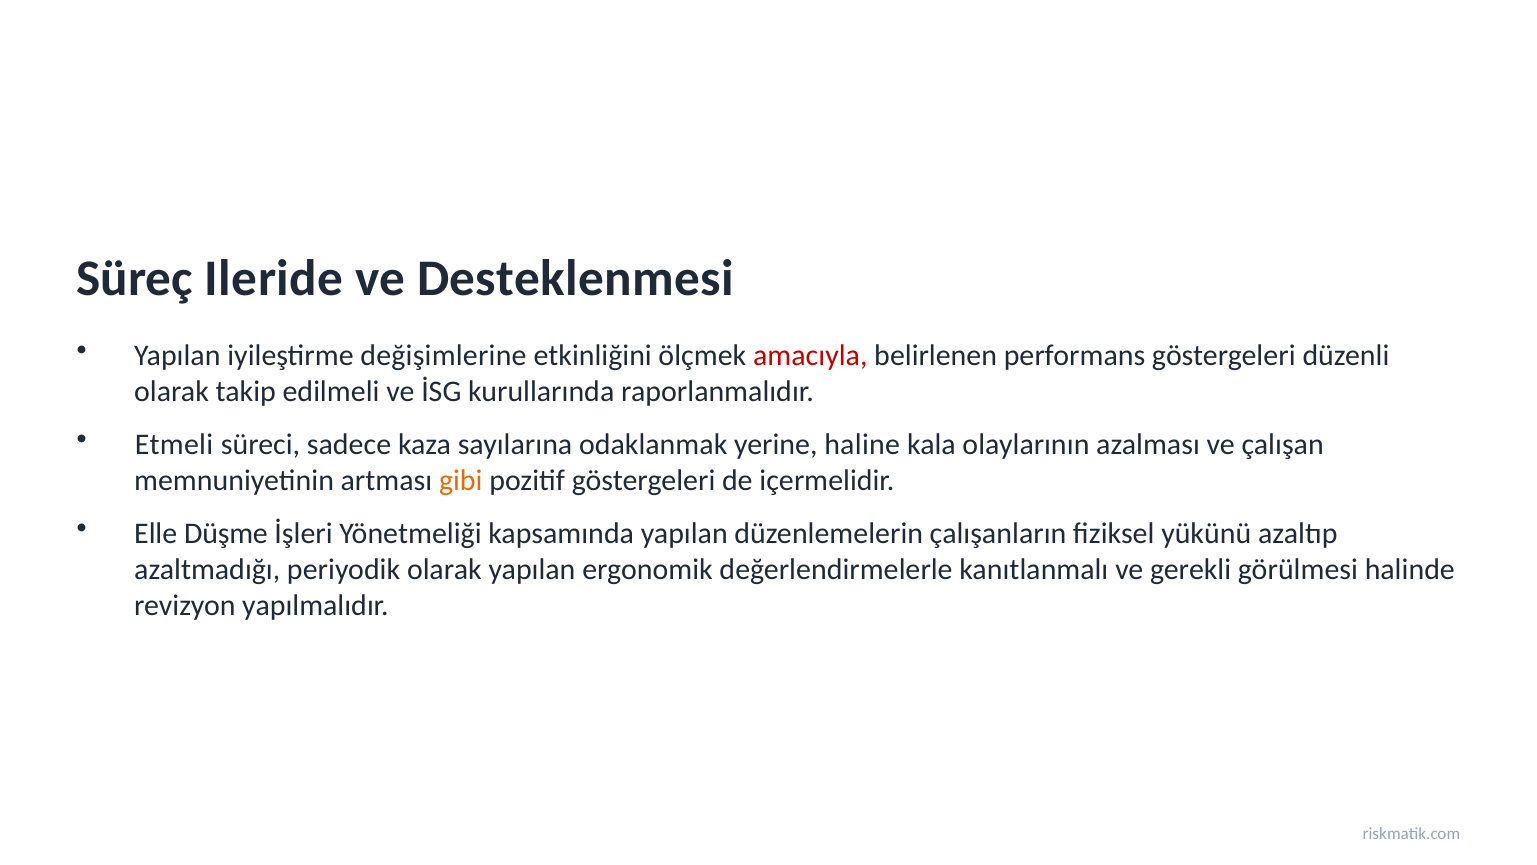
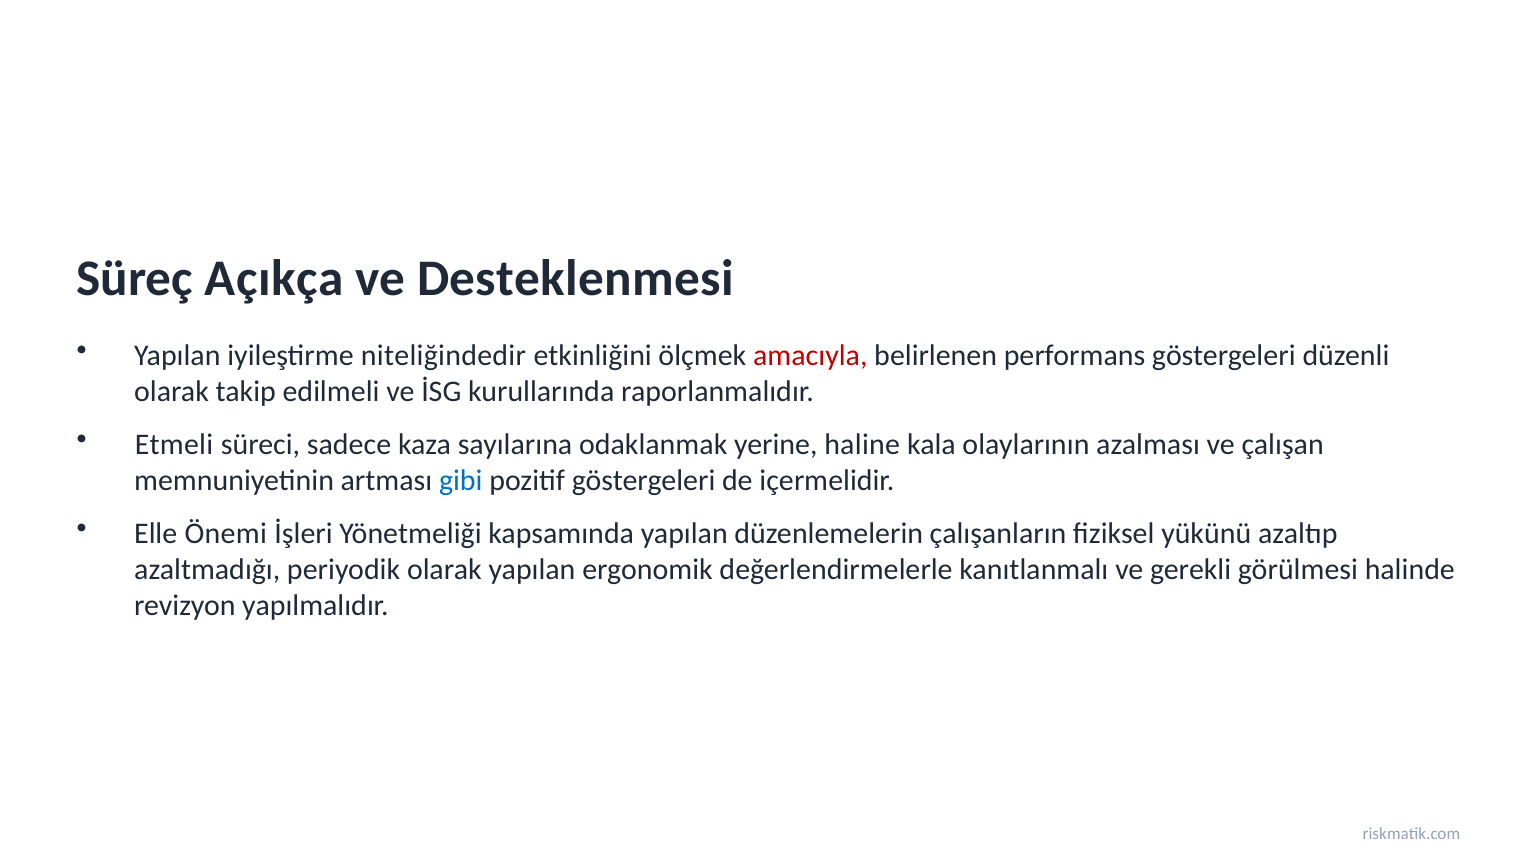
Ileride: Ileride -> Açıkça
değişimlerine: değişimlerine -> niteliğindedir
gibi colour: orange -> blue
Düşme: Düşme -> Önemi
